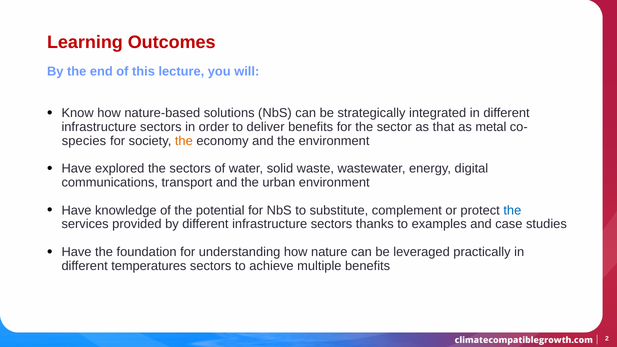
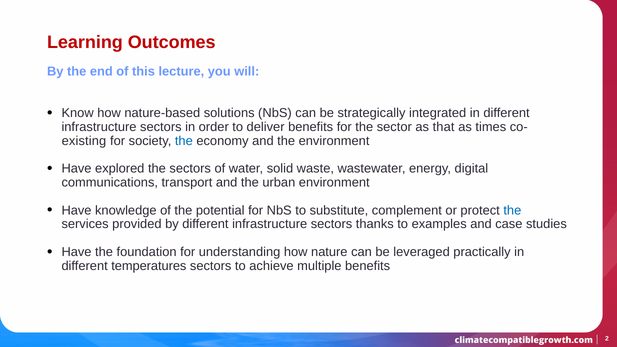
metal: metal -> times
species: species -> existing
the at (184, 141) colour: orange -> blue
